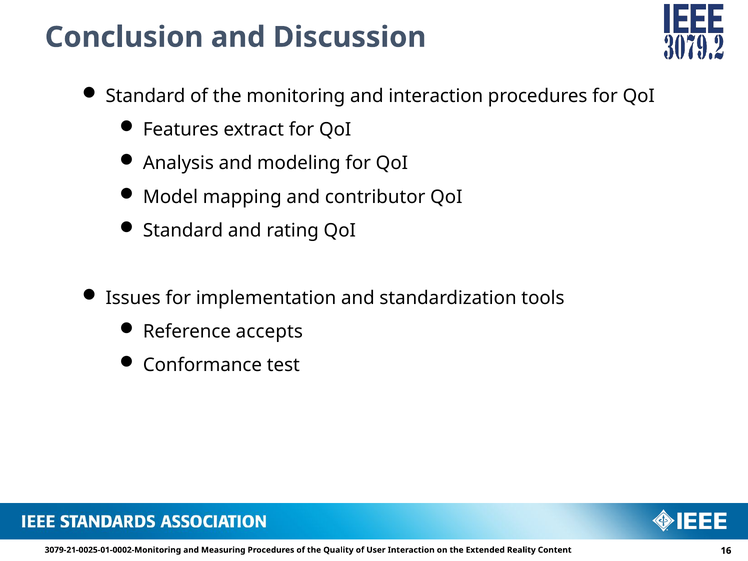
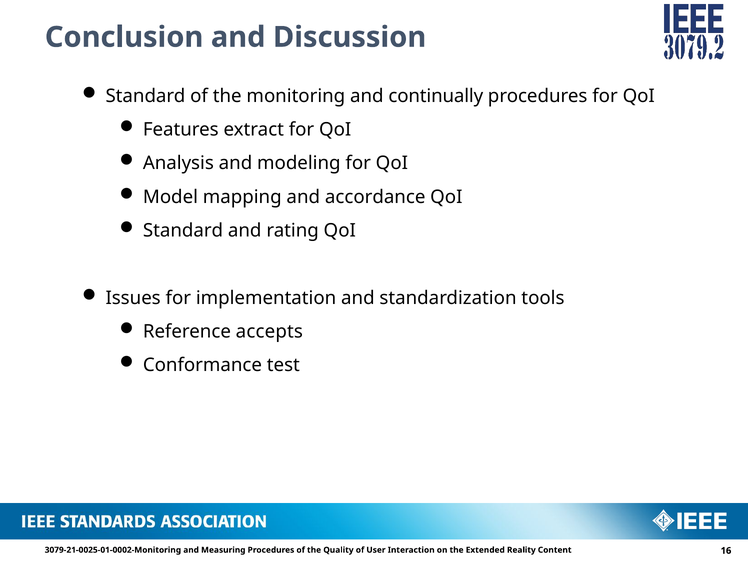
and interaction: interaction -> continually
contributor: contributor -> accordance
